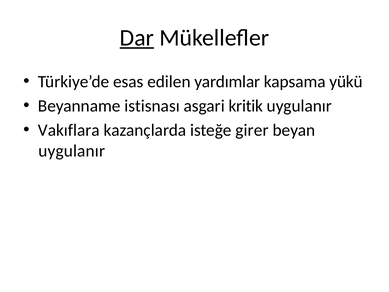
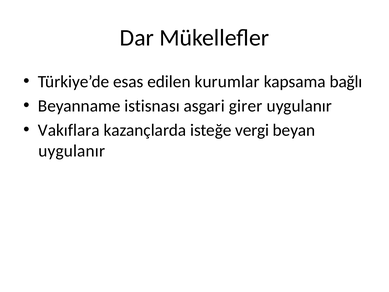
Dar underline: present -> none
yardımlar: yardımlar -> kurumlar
yükü: yükü -> bağlı
kritik: kritik -> girer
girer: girer -> vergi
